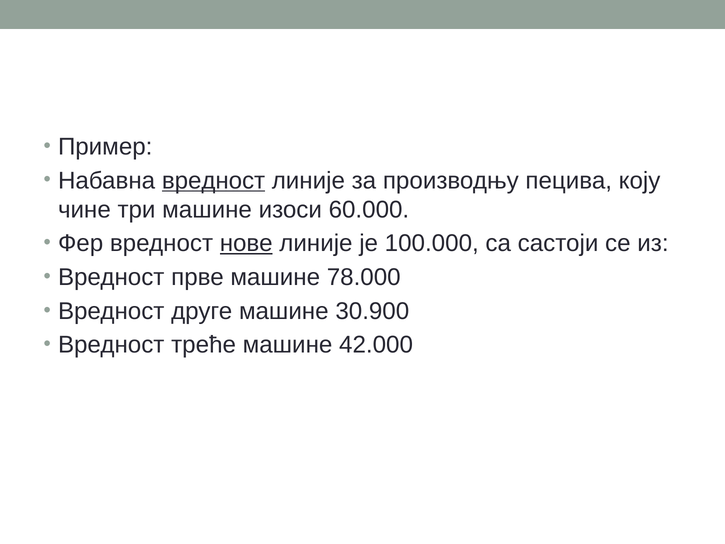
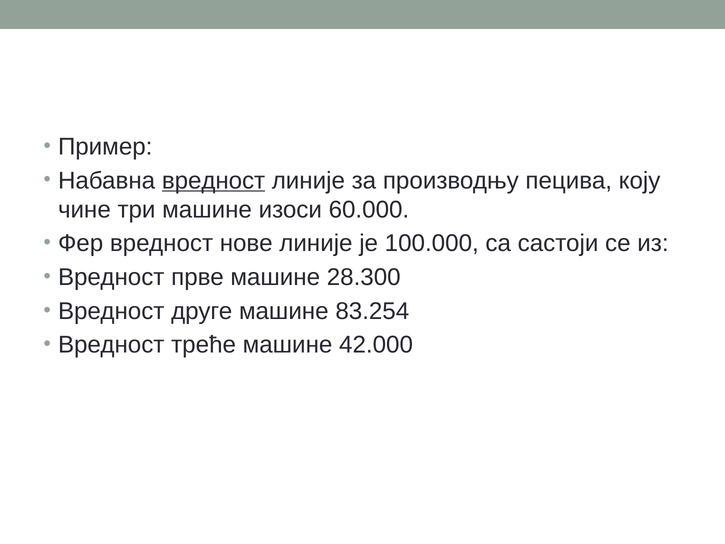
нове underline: present -> none
78.000: 78.000 -> 28.300
30.900: 30.900 -> 83.254
